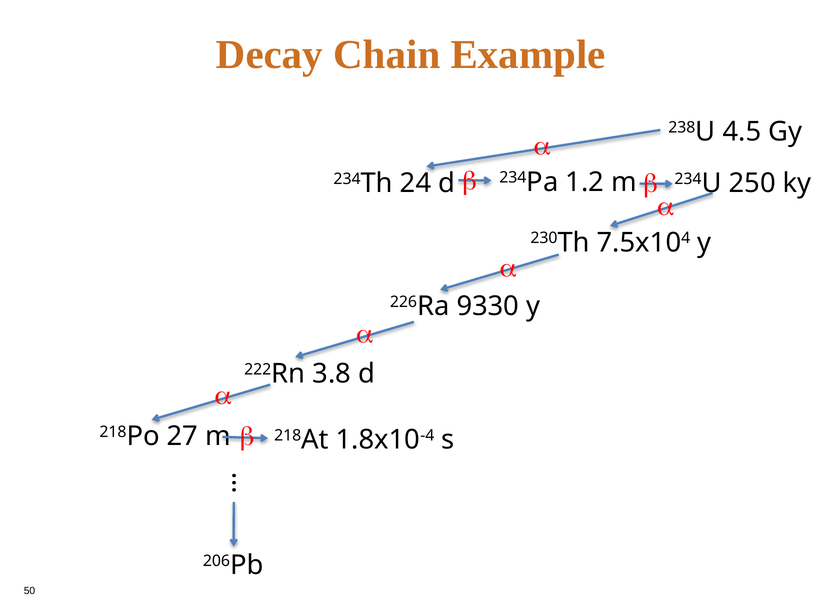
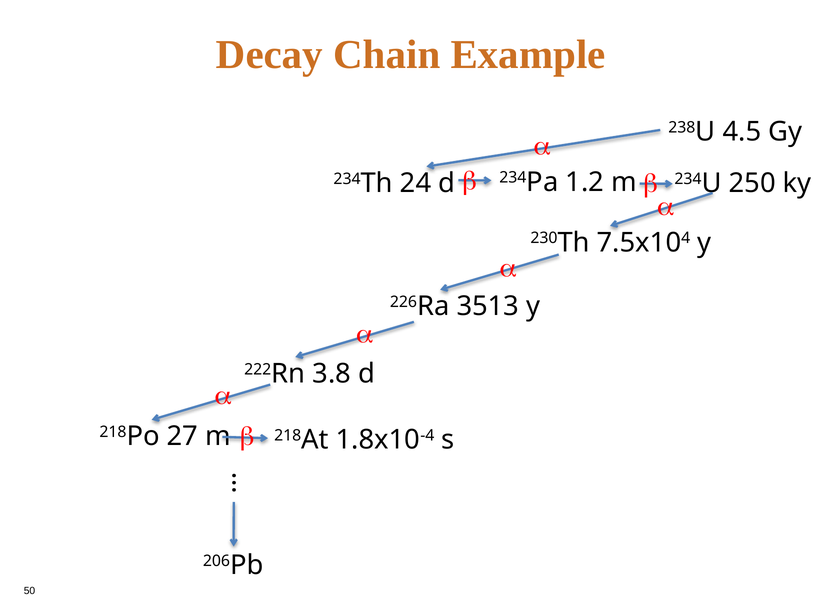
9330: 9330 -> 3513
